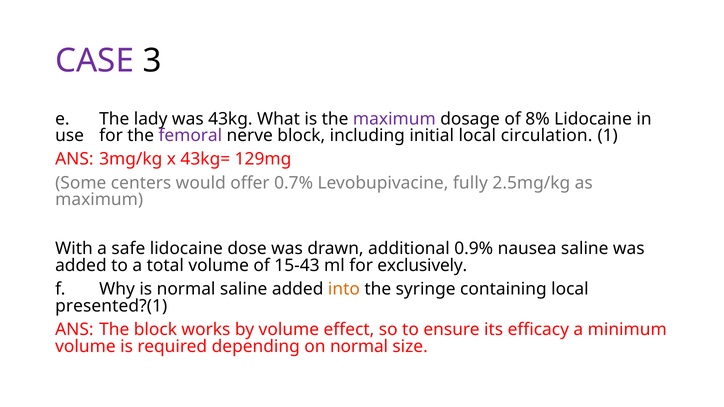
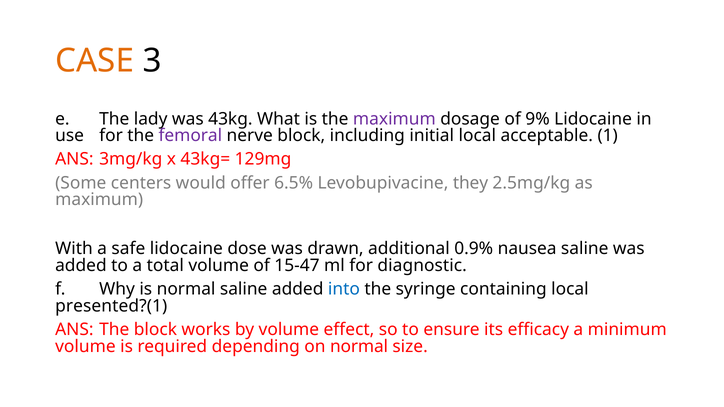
CASE colour: purple -> orange
8%: 8% -> 9%
circulation: circulation -> acceptable
0.7%: 0.7% -> 6.5%
fully: fully -> they
15-43: 15-43 -> 15-47
exclusively: exclusively -> diagnostic
into colour: orange -> blue
